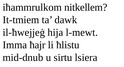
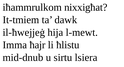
nitkellem: nitkellem -> nixxigħat
